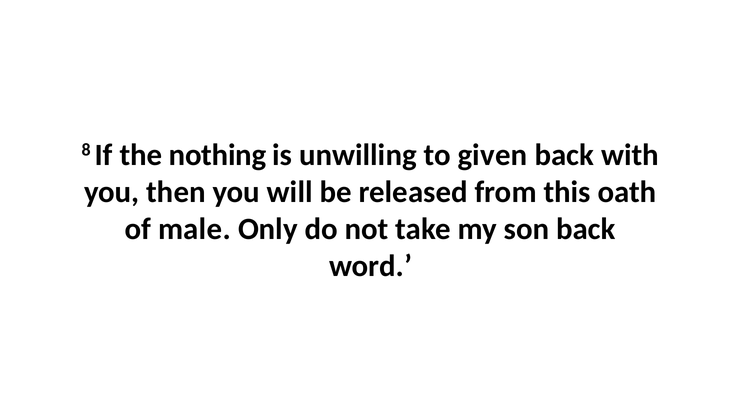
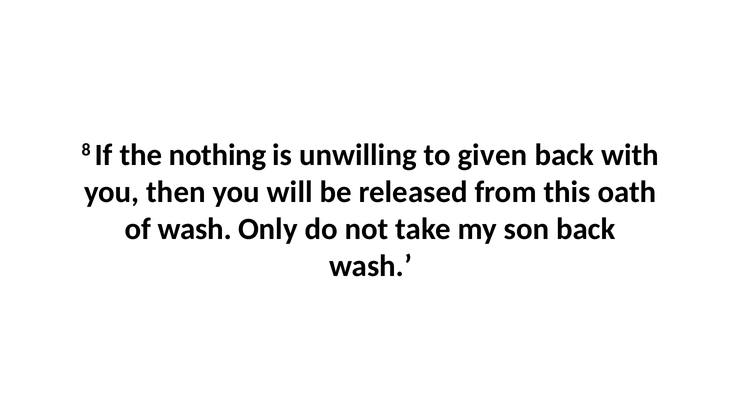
of male: male -> wash
word at (371, 266): word -> wash
